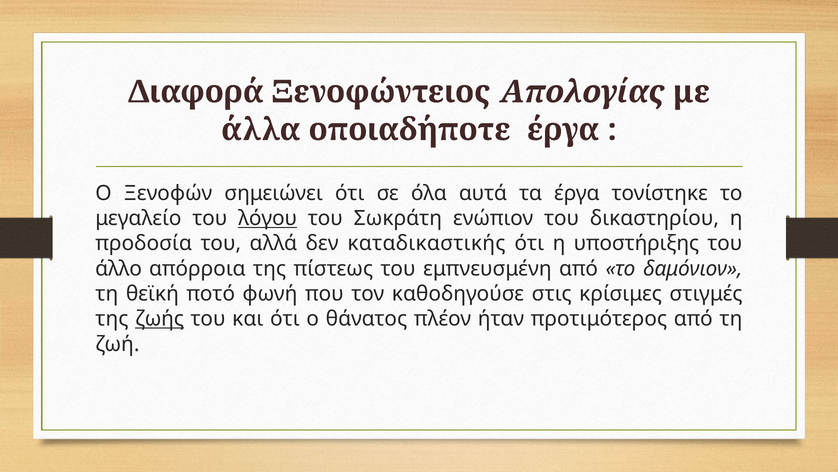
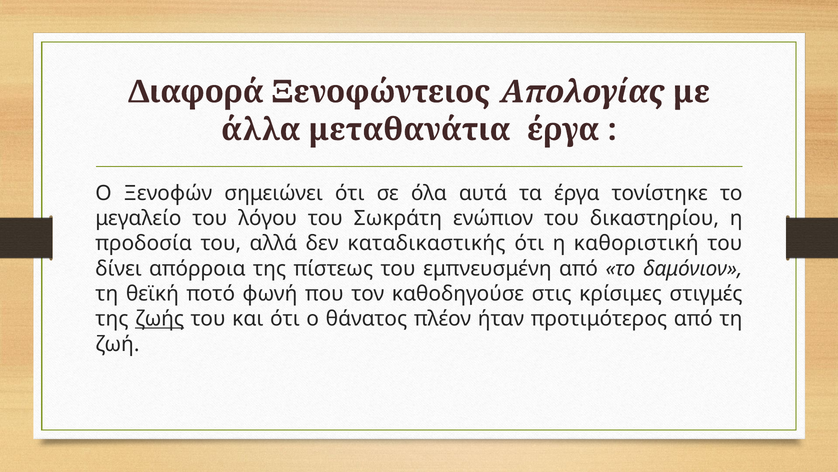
οποιαδήποτε: οποιαδήποτε -> μεταθανάτια
λόγου underline: present -> none
υποστήριξης: υποστήριξης -> καθοριστική
άλλο: άλλο -> δίνει
